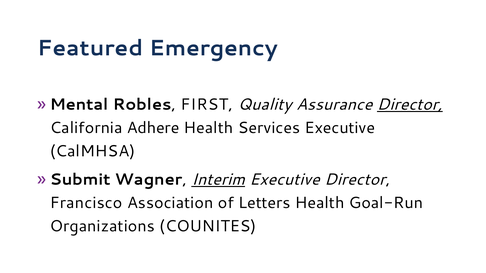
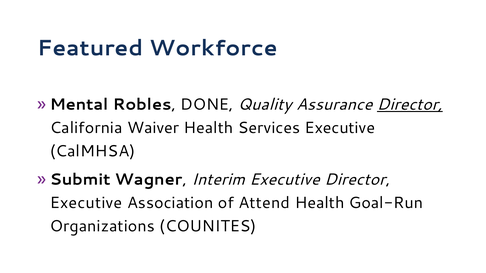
Emergency: Emergency -> Workforce
FIRST: FIRST -> DONE
Adhere: Adhere -> Waiver
Interim underline: present -> none
Francisco at (86, 203): Francisco -> Executive
Letters: Letters -> Attend
